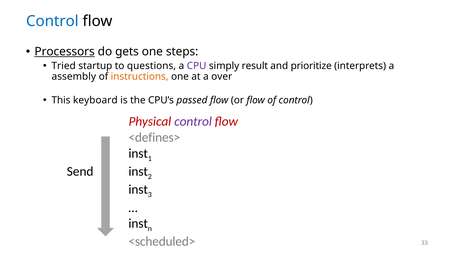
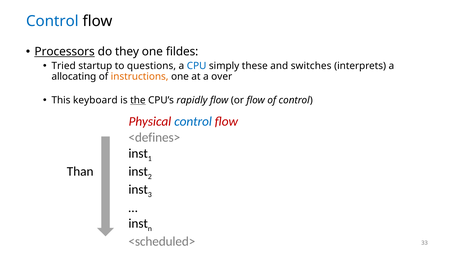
gets: gets -> they
steps: steps -> fildes
CPU colour: purple -> blue
result: result -> these
prioritize: prioritize -> switches
assembly: assembly -> allocating
the underline: none -> present
passed: passed -> rapidly
control at (193, 122) colour: purple -> blue
Send: Send -> Than
